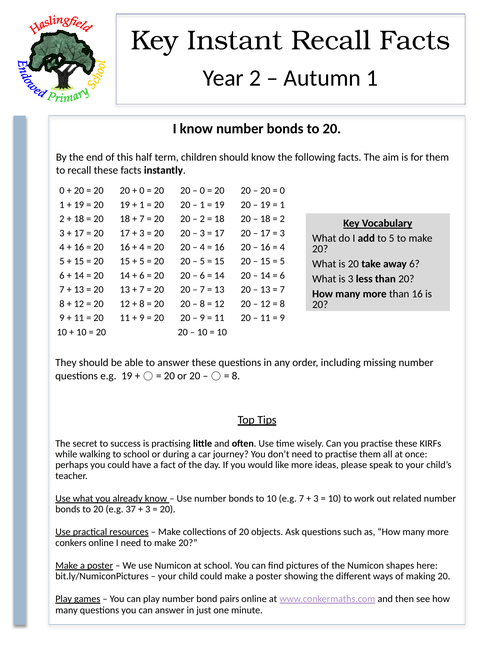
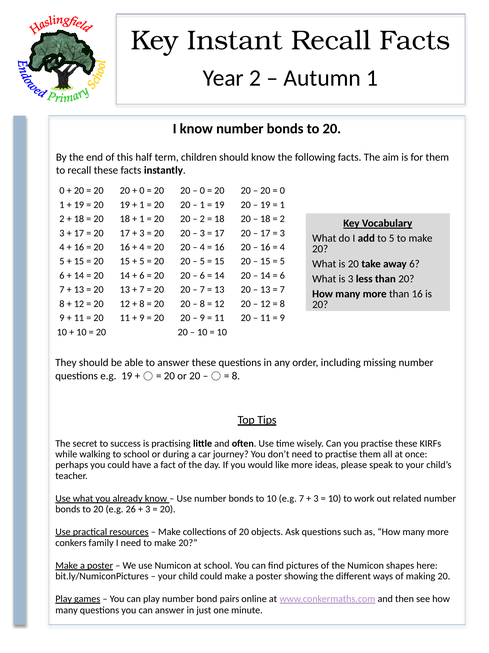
7 at (142, 219): 7 -> 1
37: 37 -> 26
conkers online: online -> family
